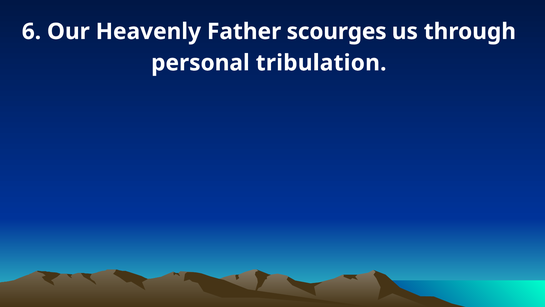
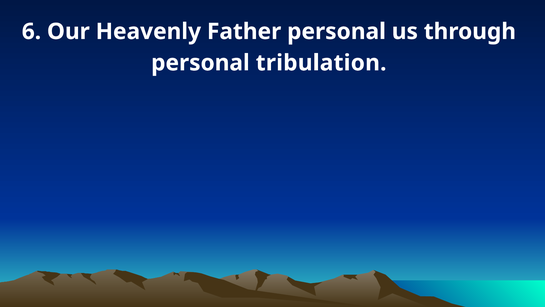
Father scourges: scourges -> personal
